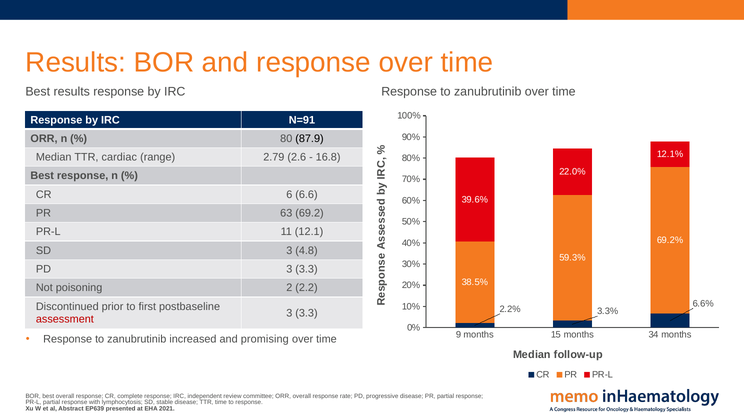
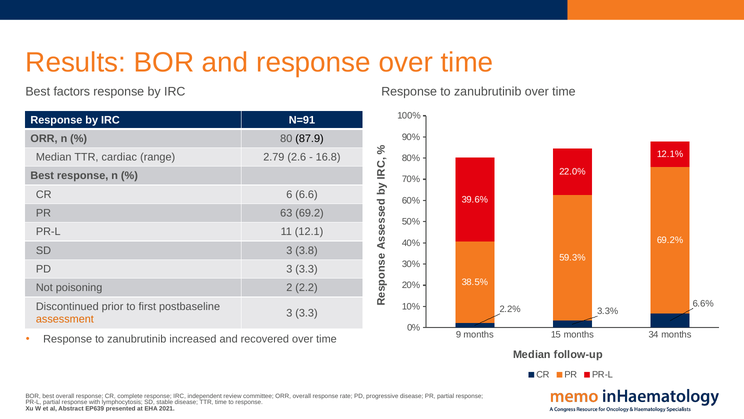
Best results: results -> factors
4.8: 4.8 -> 3.8
assessment colour: red -> orange
promising: promising -> recovered
